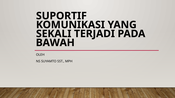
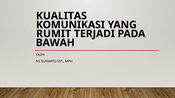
SUPORTIF: SUPORTIF -> KUALITAS
SEKALI: SEKALI -> RUMIT
